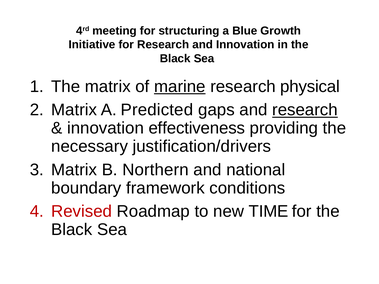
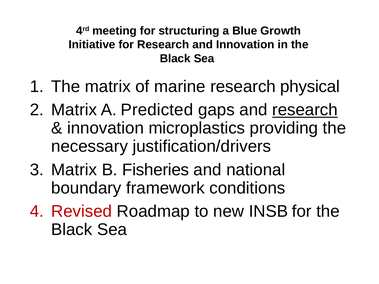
marine underline: present -> none
effectiveness: effectiveness -> microplastics
Northern: Northern -> Fisheries
TIME: TIME -> INSB
